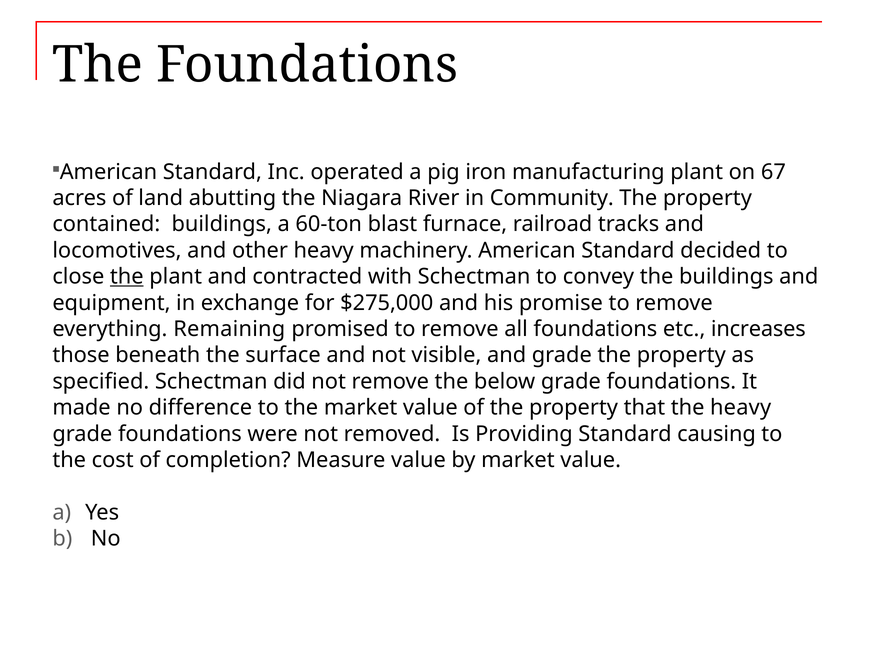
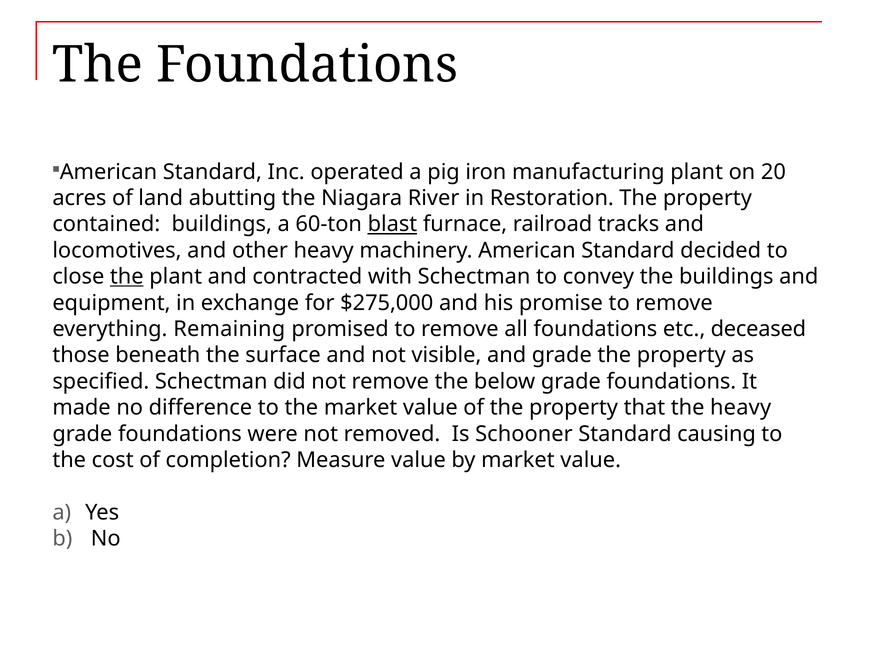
67: 67 -> 20
Community: Community -> Restoration
blast underline: none -> present
increases: increases -> deceased
Providing: Providing -> Schooner
